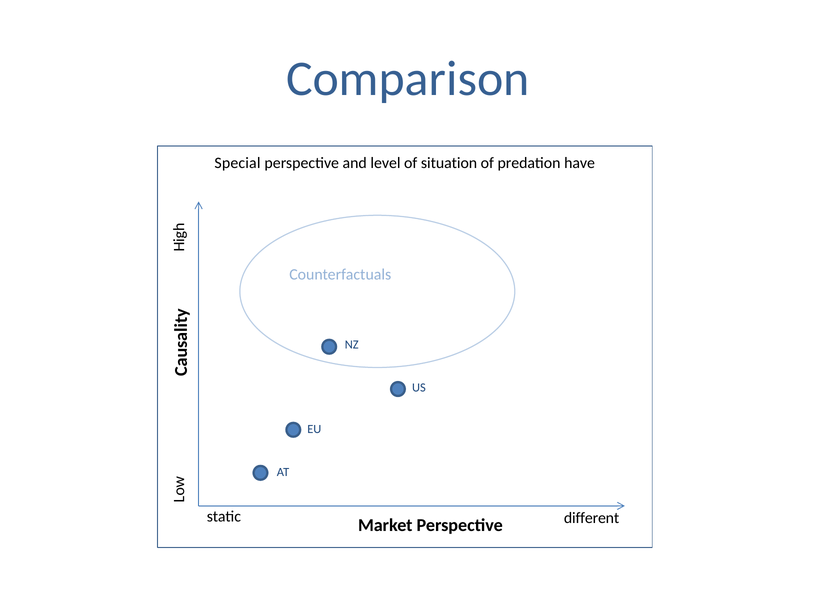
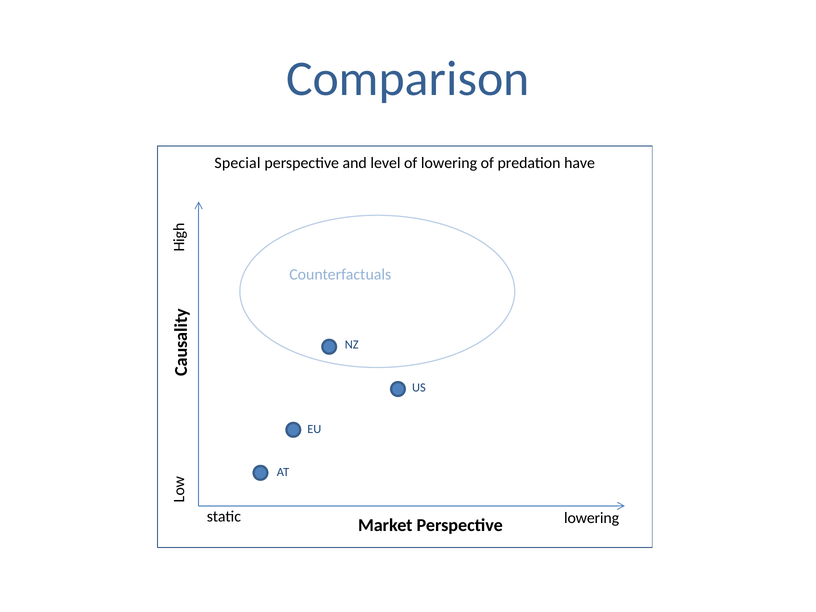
of situation: situation -> lowering
different at (592, 518): different -> lowering
